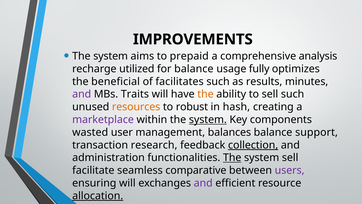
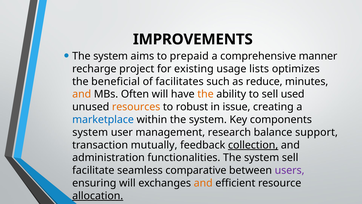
analysis: analysis -> manner
utilized: utilized -> project
for balance: balance -> existing
fully: fully -> lists
results: results -> reduce
and at (82, 94) colour: purple -> orange
Traits: Traits -> Often
sell such: such -> used
hash: hash -> issue
marketplace colour: purple -> blue
system at (208, 119) underline: present -> none
wasted at (90, 132): wasted -> system
balances: balances -> research
research: research -> mutually
The at (232, 157) underline: present -> none
and at (203, 183) colour: purple -> orange
